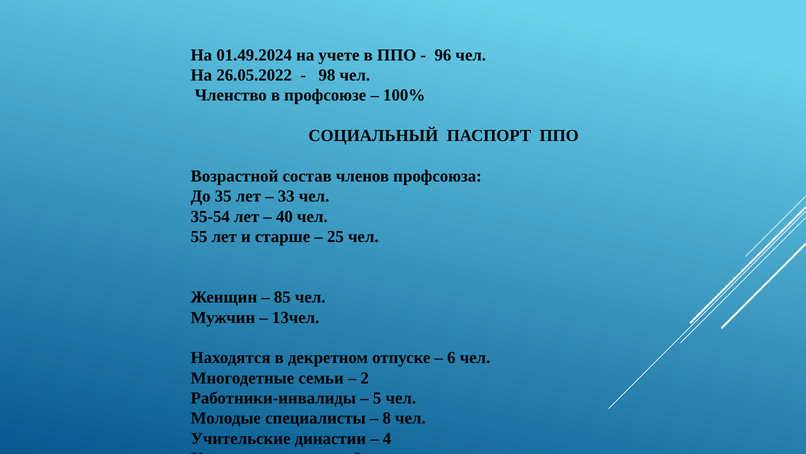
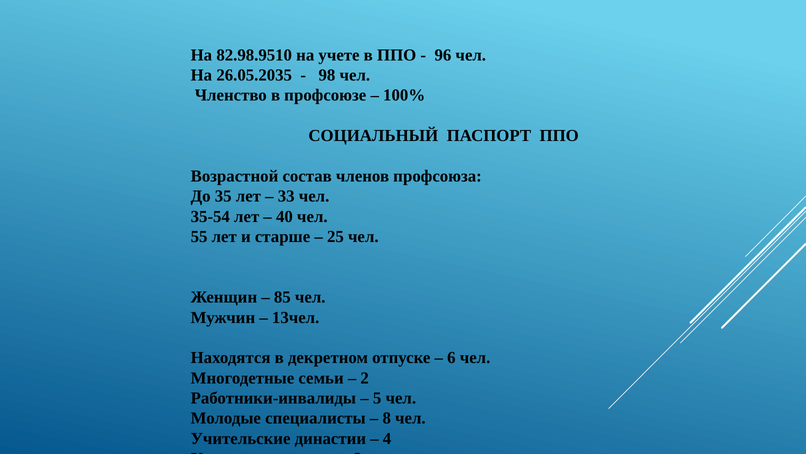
01.49.2024: 01.49.2024 -> 82.98.9510
26.05.2022: 26.05.2022 -> 26.05.2035
